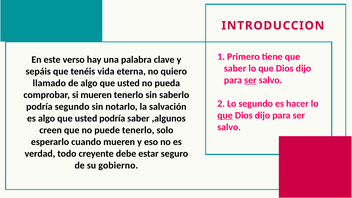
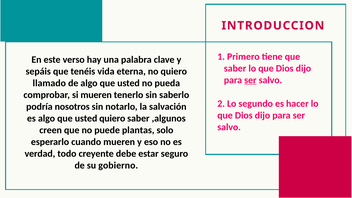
podría segundo: segundo -> nosotros
que at (225, 115) underline: present -> none
usted podría: podría -> quiero
puede tenerlo: tenerlo -> plantas
